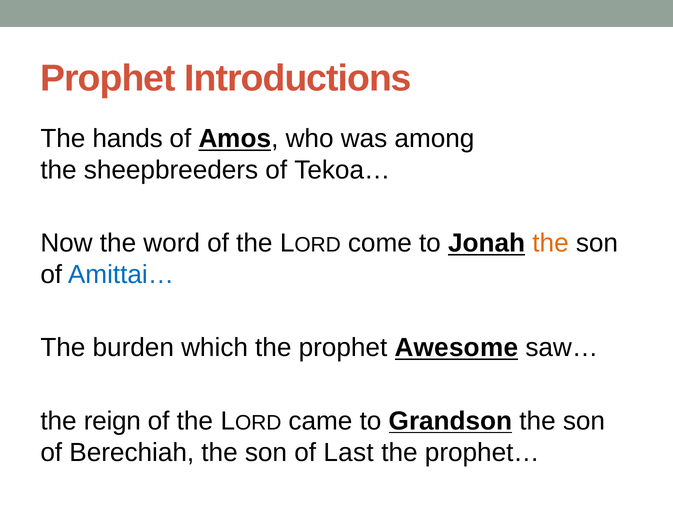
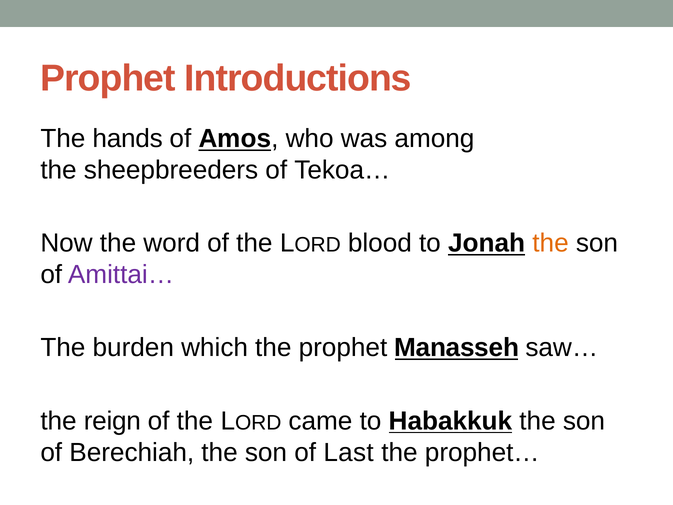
come: come -> blood
Amittai… colour: blue -> purple
Awesome: Awesome -> Manasseh
Grandson: Grandson -> Habakkuk
